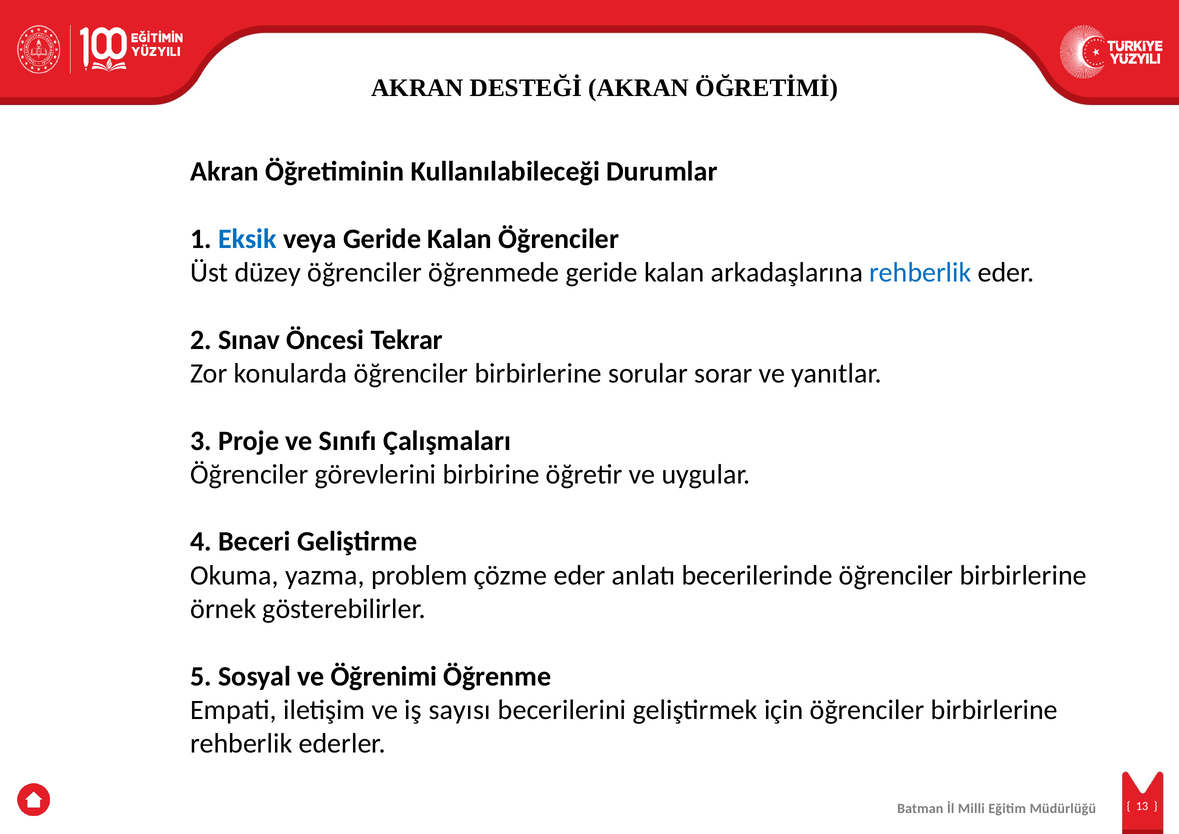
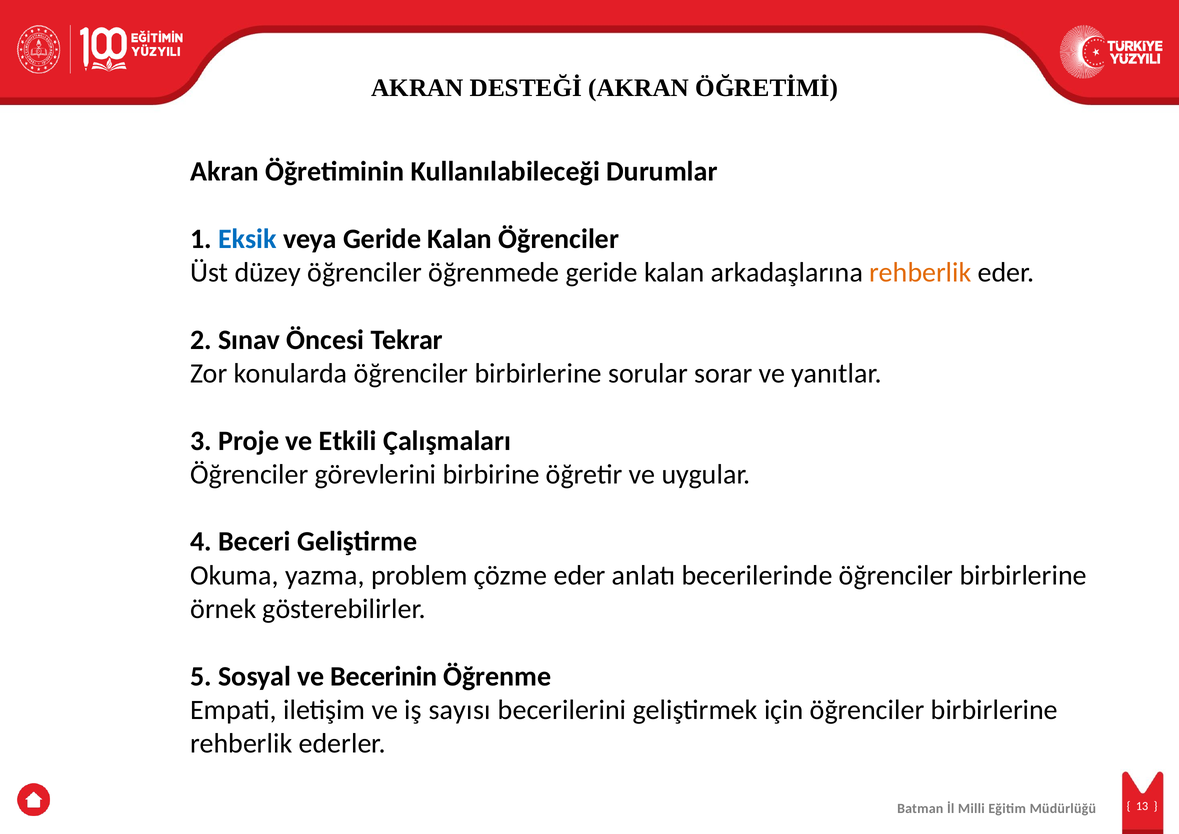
rehberlik at (920, 272) colour: blue -> orange
Sınıfı: Sınıfı -> Etkili
Öğrenimi: Öğrenimi -> Becerinin
